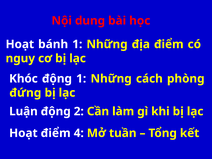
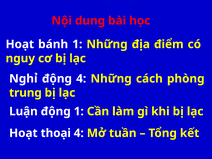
Khóc: Khóc -> Nghỉ
động 1: 1 -> 4
đứng: đứng -> trung
động 2: 2 -> 1
Hoạt điểm: điểm -> thoại
